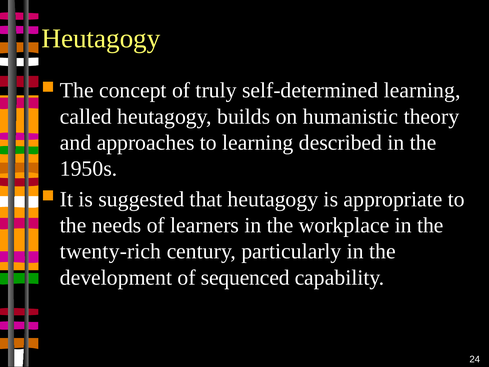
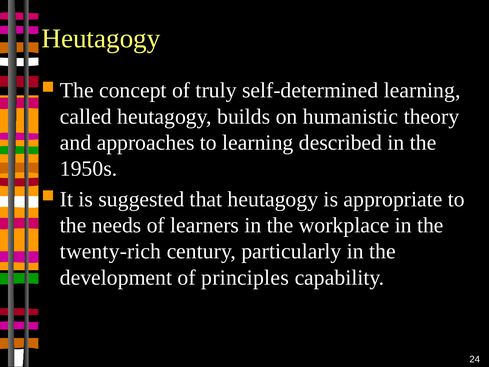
sequenced: sequenced -> principles
